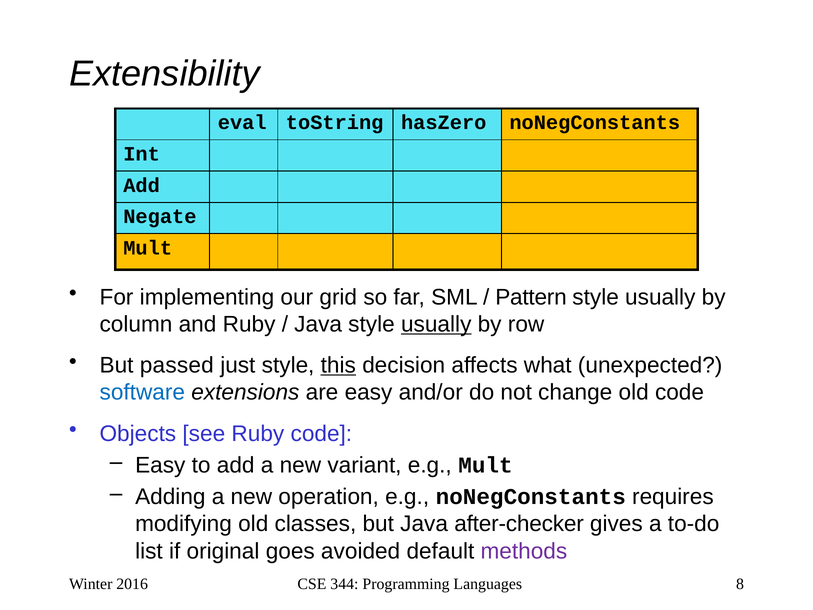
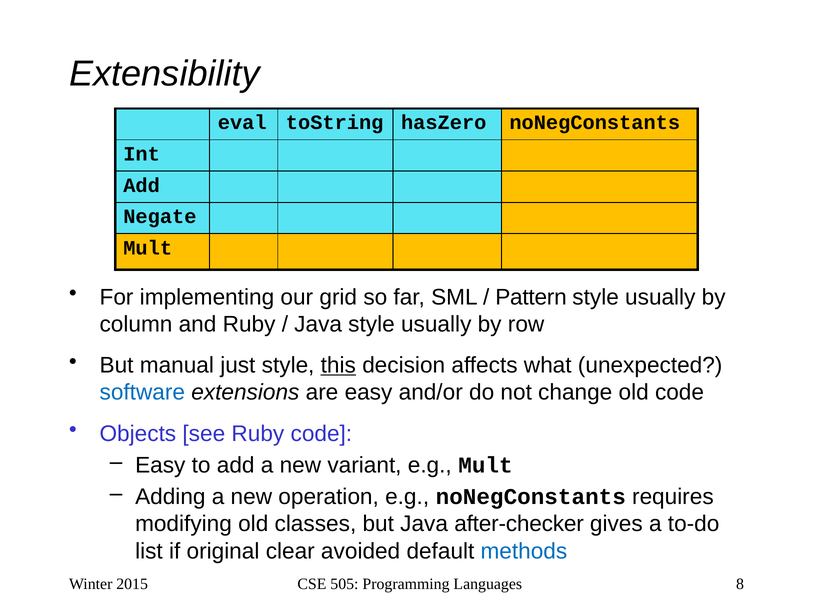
usually at (436, 324) underline: present -> none
passed: passed -> manual
goes: goes -> clear
methods colour: purple -> blue
2016: 2016 -> 2015
344: 344 -> 505
